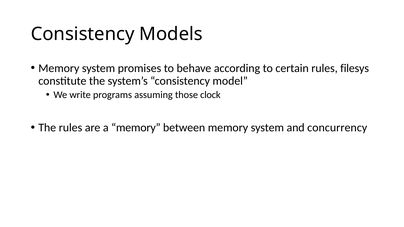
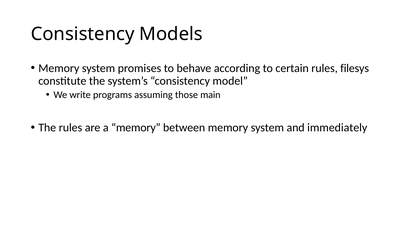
clock: clock -> main
concurrency: concurrency -> immediately
